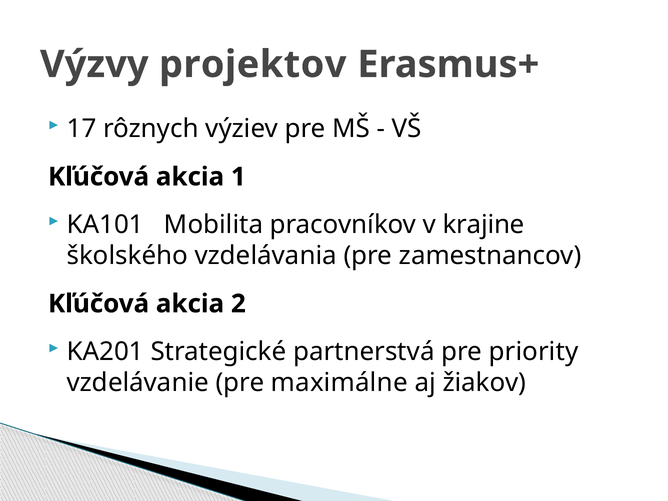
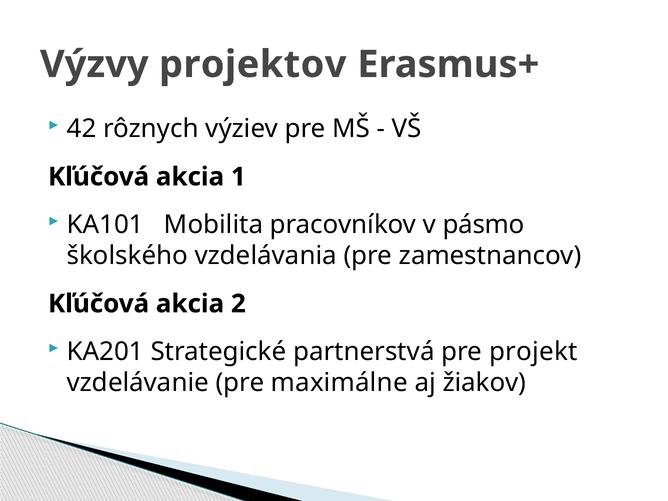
17: 17 -> 42
krajine: krajine -> pásmo
priority: priority -> projekt
